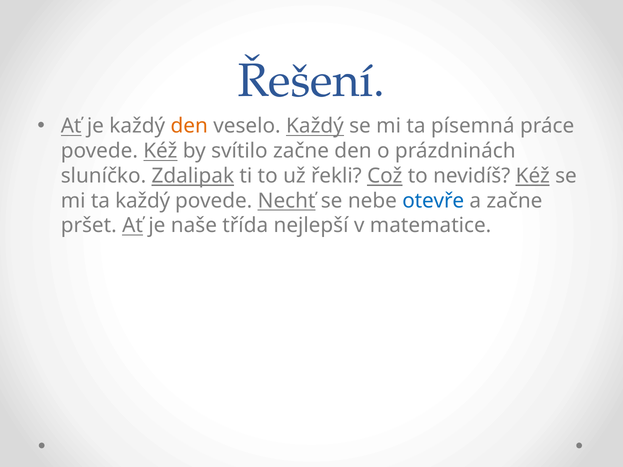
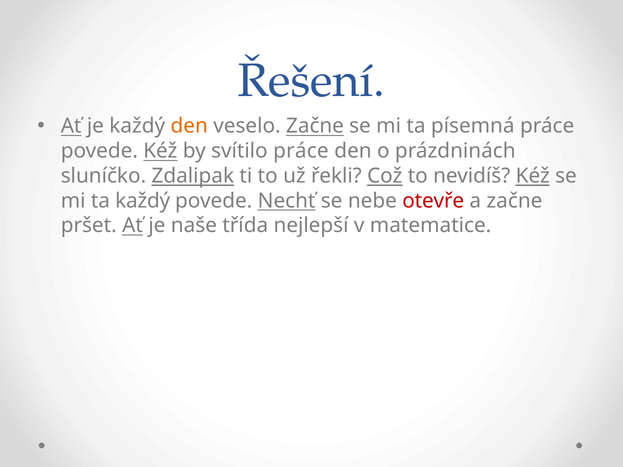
veselo Každý: Každý -> Začne
svítilo začne: začne -> práce
otevře colour: blue -> red
